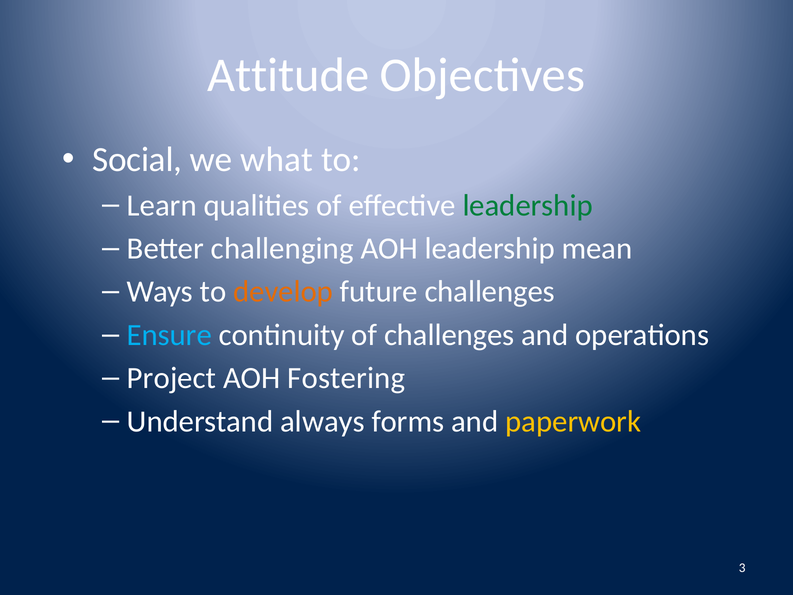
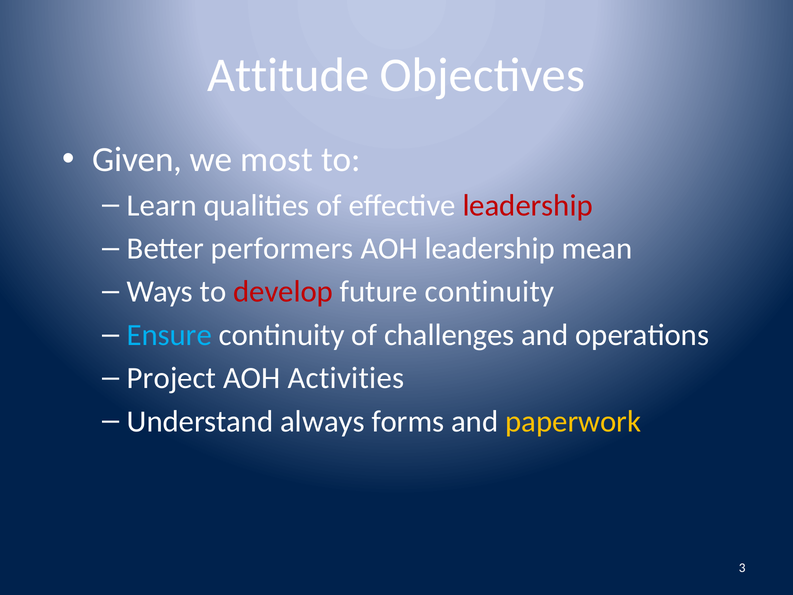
Social: Social -> Given
what: what -> most
leadership at (528, 205) colour: green -> red
challenging: challenging -> performers
develop colour: orange -> red
future challenges: challenges -> continuity
Fostering: Fostering -> Activities
